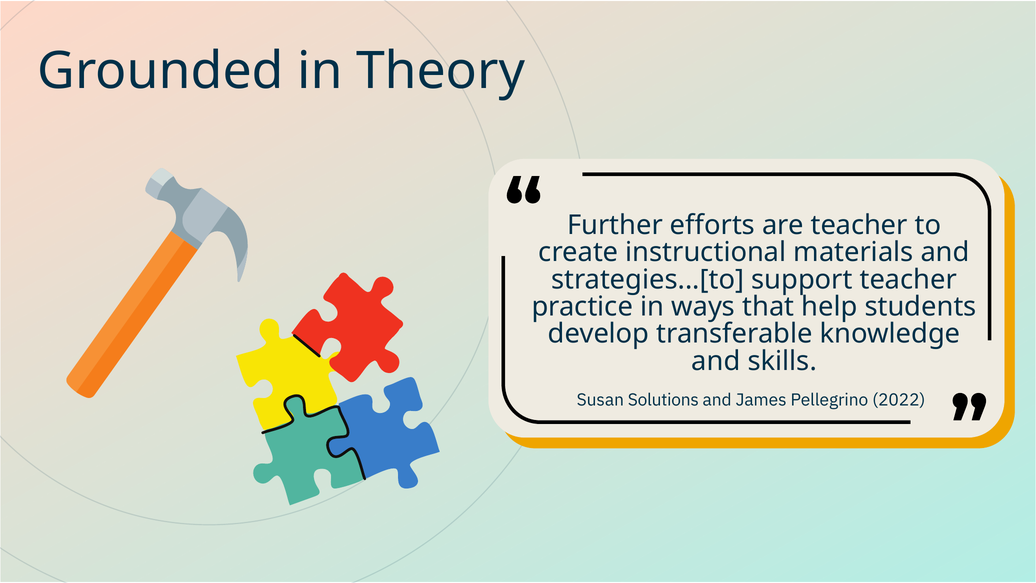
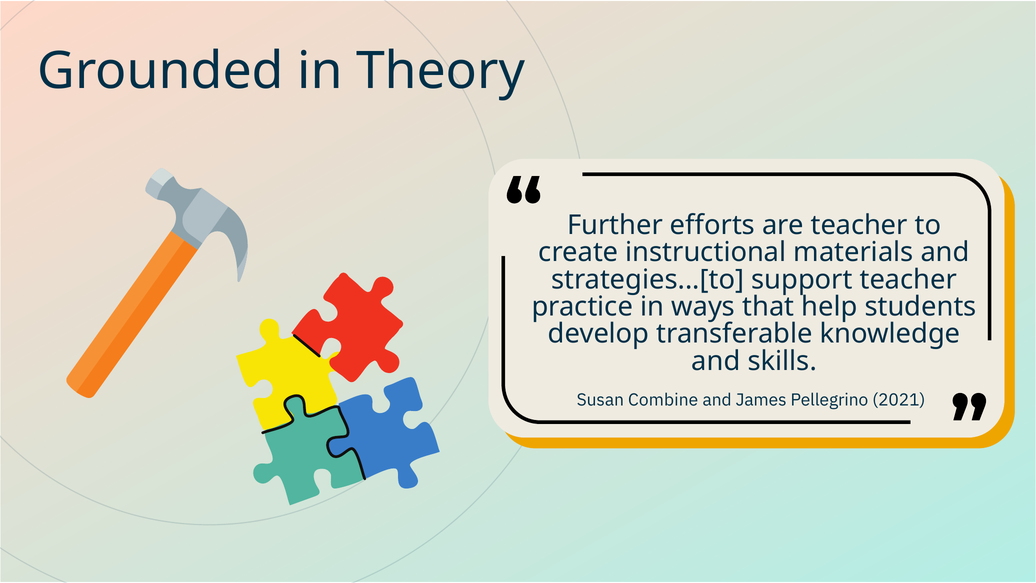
Solutions: Solutions -> Combine
2022: 2022 -> 2021
